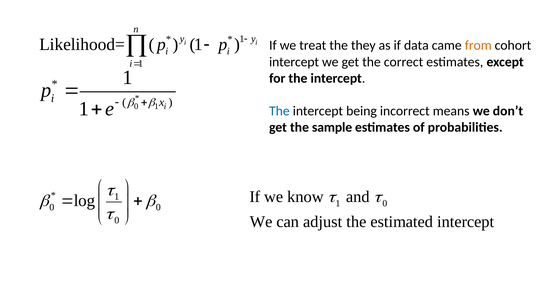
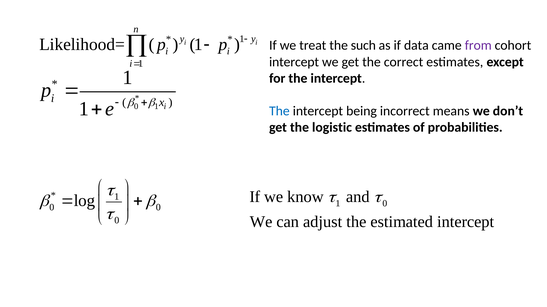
they: they -> such
from colour: orange -> purple
sample: sample -> logistic
